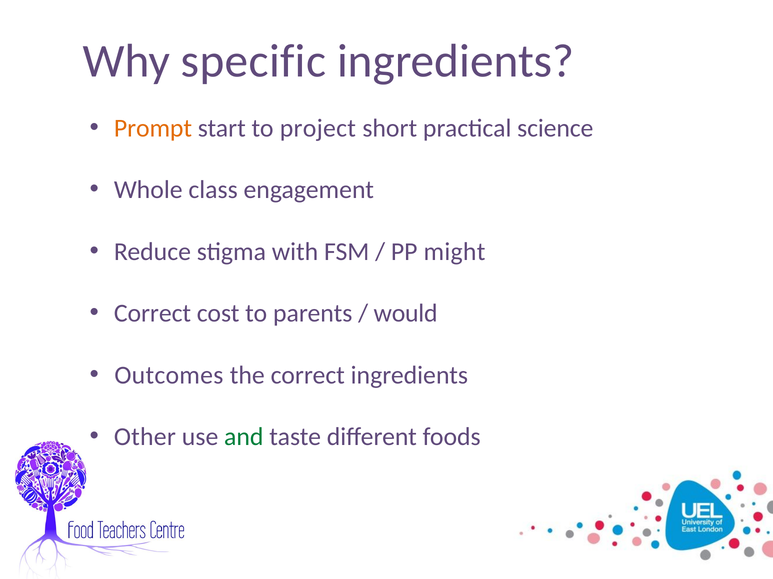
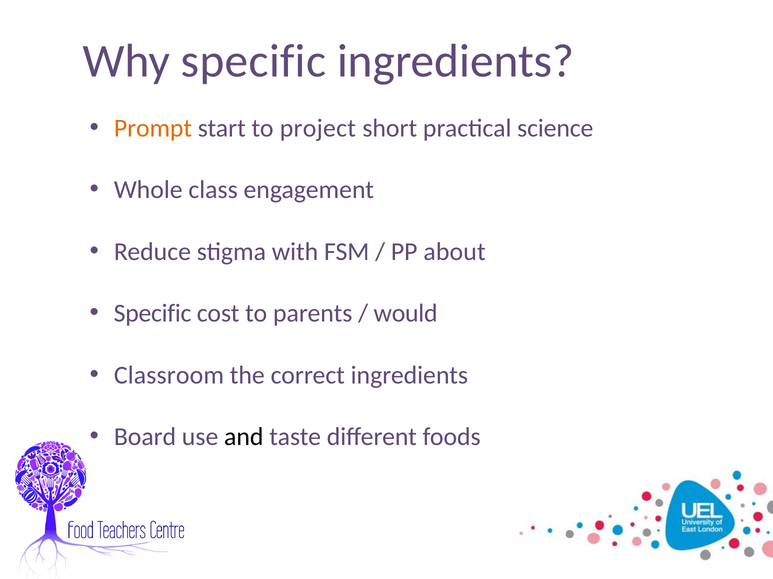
might: might -> about
Correct at (152, 314): Correct -> Specific
Outcomes: Outcomes -> Classroom
Other: Other -> Board
and colour: green -> black
